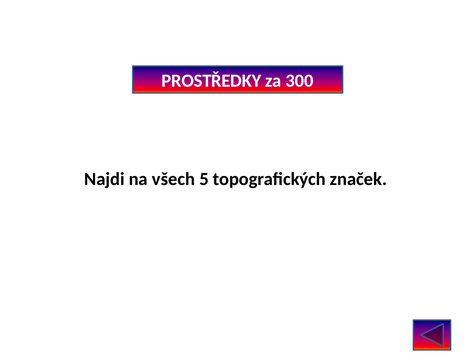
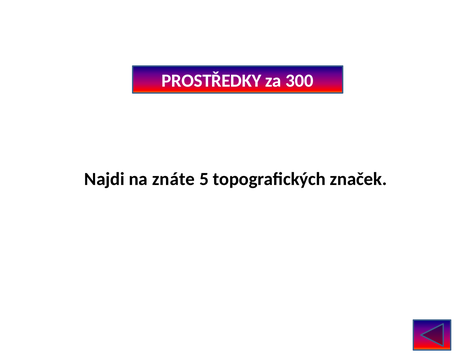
všech: všech -> znáte
